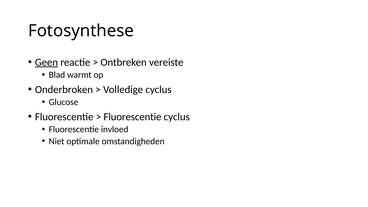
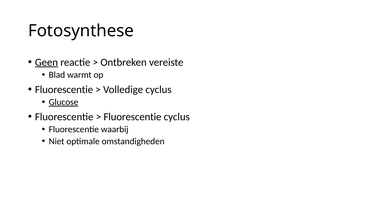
Onderbroken at (64, 89): Onderbroken -> Fluorescentie
Glucose underline: none -> present
invloed: invloed -> waarbij
